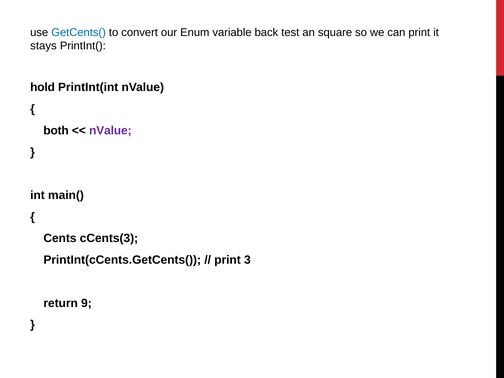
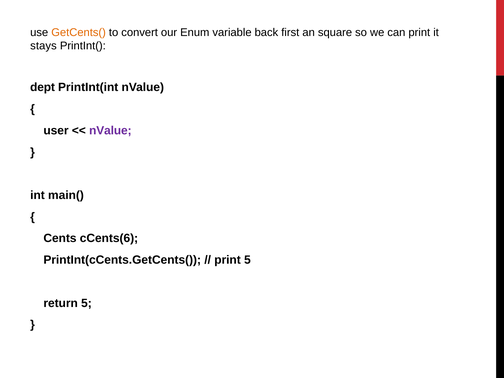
GetCents( colour: blue -> orange
test: test -> first
hold: hold -> dept
both: both -> user
cCents(3: cCents(3 -> cCents(6
print 3: 3 -> 5
return 9: 9 -> 5
